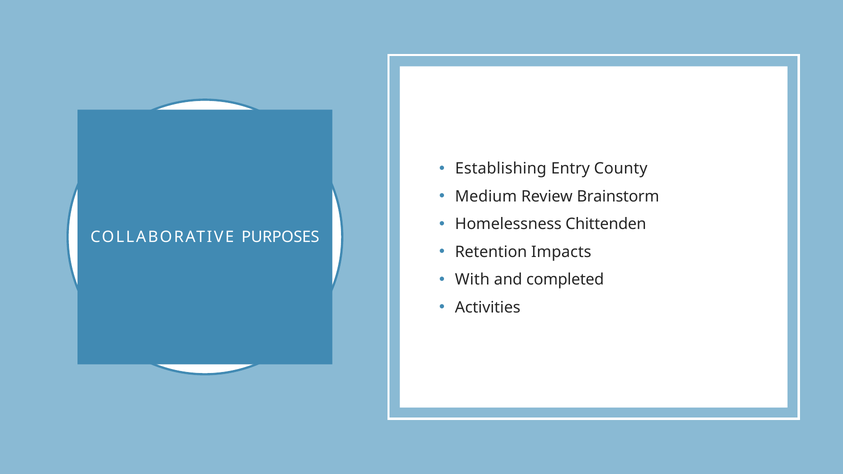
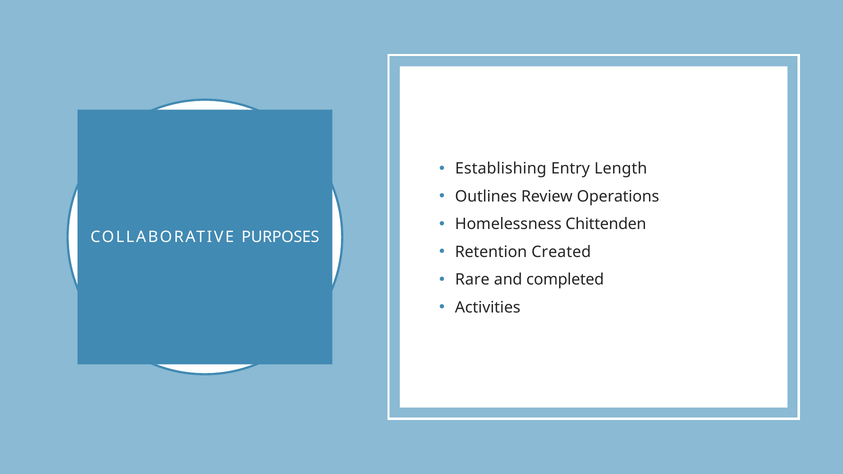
County: County -> Length
Medium: Medium -> Outlines
Brainstorm: Brainstorm -> Operations
Impacts: Impacts -> Created
With: With -> Rare
